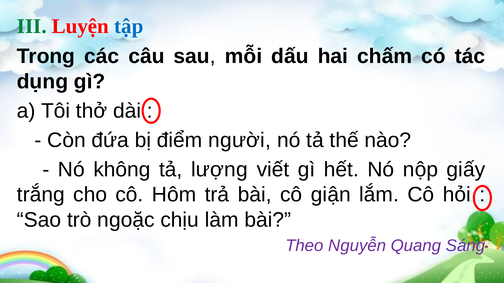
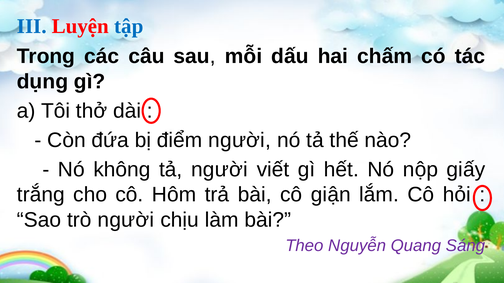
III colour: green -> blue
tả lượng: lượng -> người
trò ngoặc: ngoặc -> người
